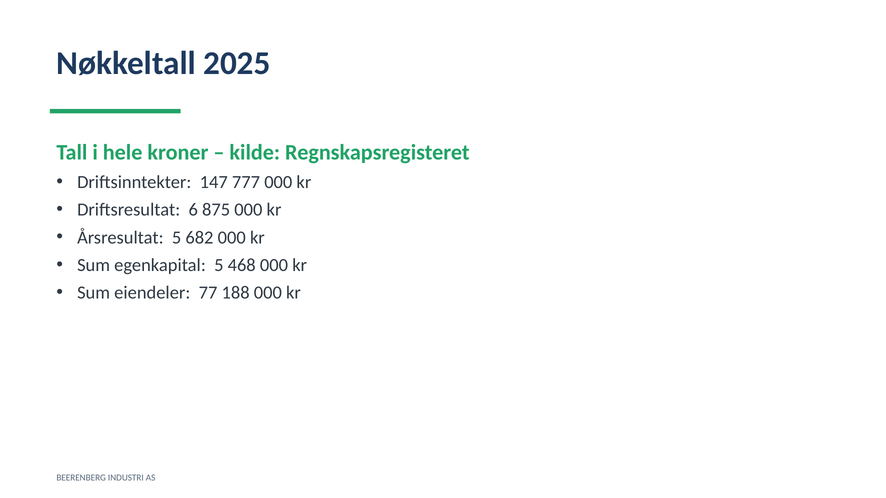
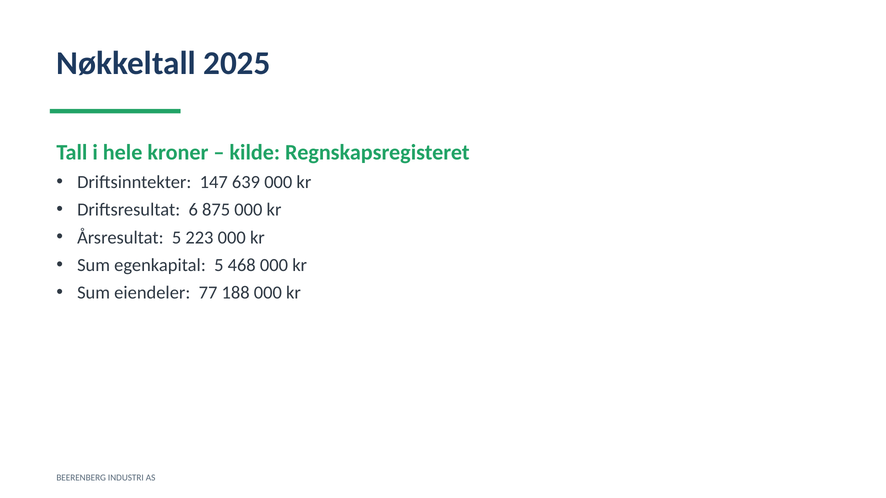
777: 777 -> 639
682: 682 -> 223
